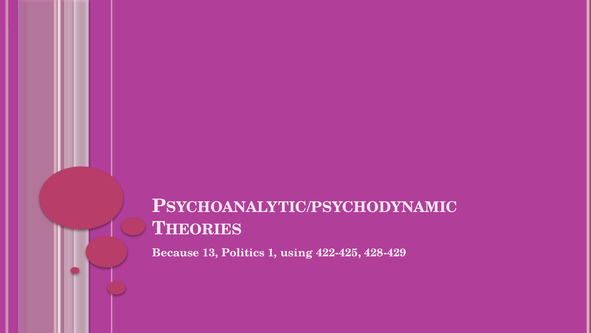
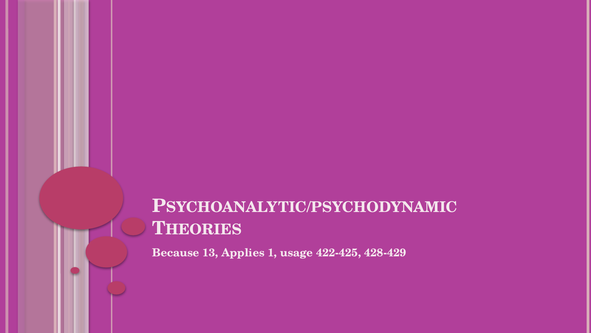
Politics: Politics -> Applies
using: using -> usage
